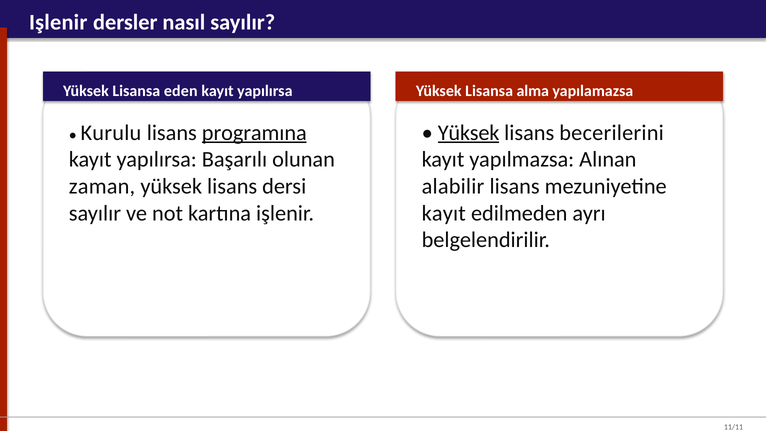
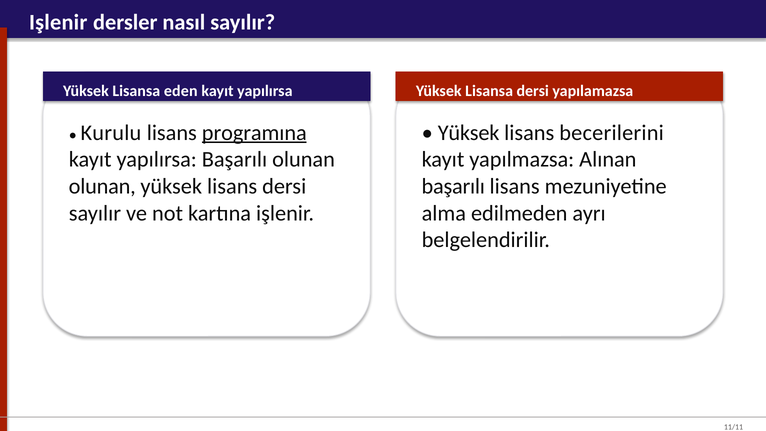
Lisansa alma: alma -> dersi
Yüksek at (469, 133) underline: present -> none
zaman at (102, 186): zaman -> olunan
alabilir at (453, 186): alabilir -> başarılı
kayıt at (444, 213): kayıt -> alma
